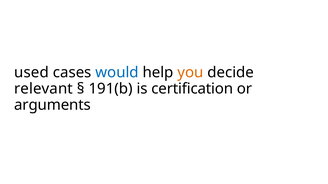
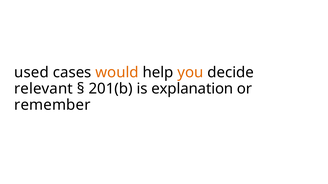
would colour: blue -> orange
191(b: 191(b -> 201(b
certification: certification -> explanation
arguments: arguments -> remember
